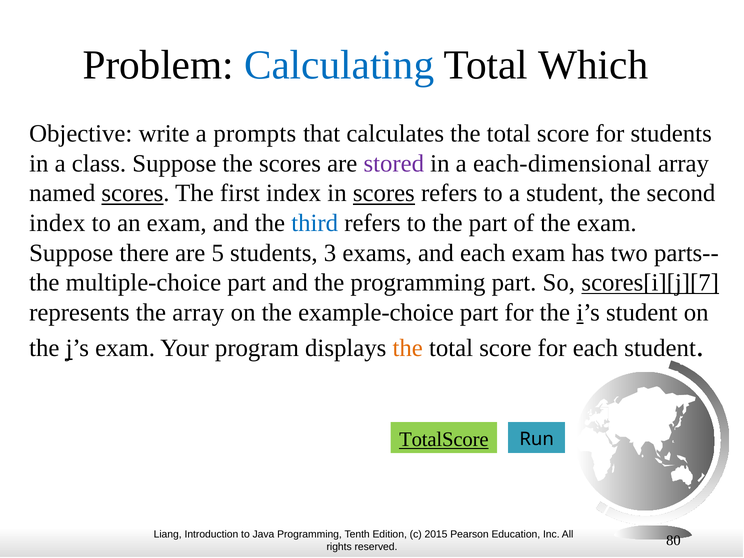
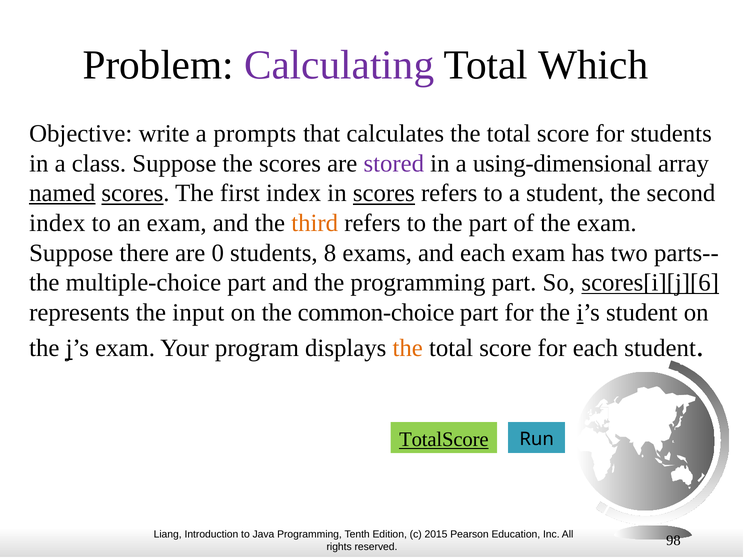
Calculating colour: blue -> purple
each-dimensional: each-dimensional -> using-dimensional
named underline: none -> present
third colour: blue -> orange
5: 5 -> 0
3: 3 -> 8
scores[i][j][7: scores[i][j][7 -> scores[i][j][6
the array: array -> input
example-choice: example-choice -> common-choice
80: 80 -> 98
